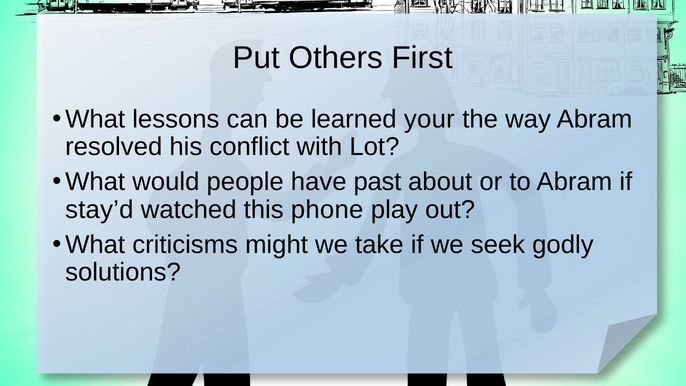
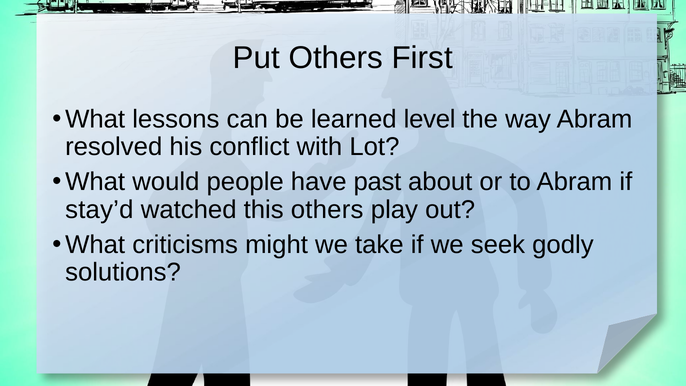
your: your -> level
this phone: phone -> others
